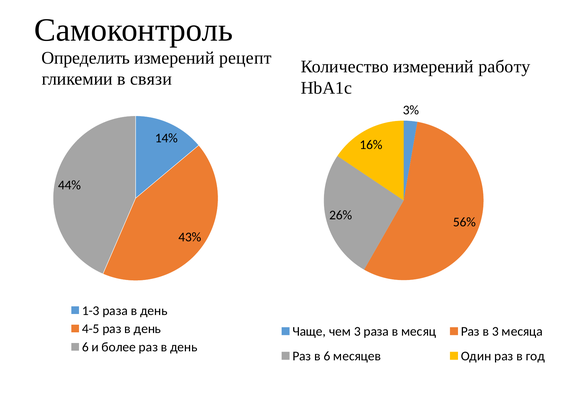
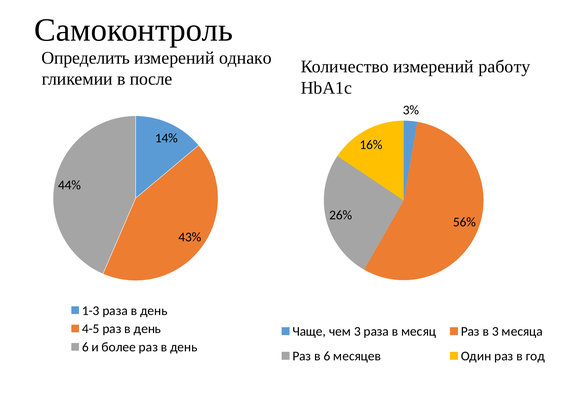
рецепт: рецепт -> однако
связи: связи -> после
